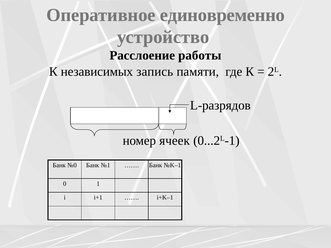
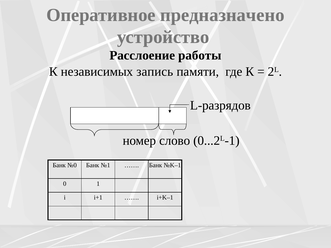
единовременно: единовременно -> предназначено
ячеек: ячеек -> слово
